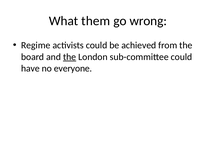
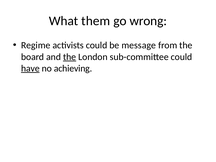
achieved: achieved -> message
have underline: none -> present
everyone: everyone -> achieving
